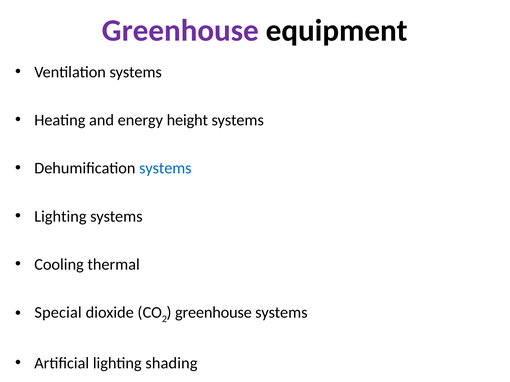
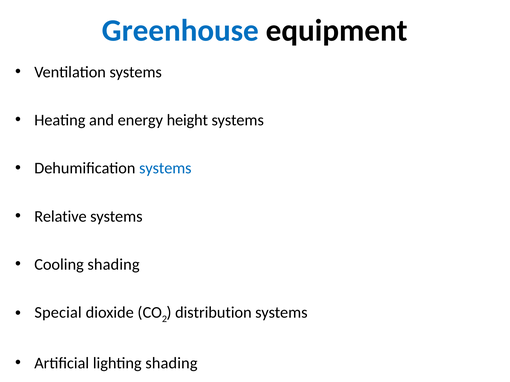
Greenhouse at (180, 31) colour: purple -> blue
Lighting at (60, 217): Lighting -> Relative
Cooling thermal: thermal -> shading
greenhouse at (213, 313): greenhouse -> distribution
